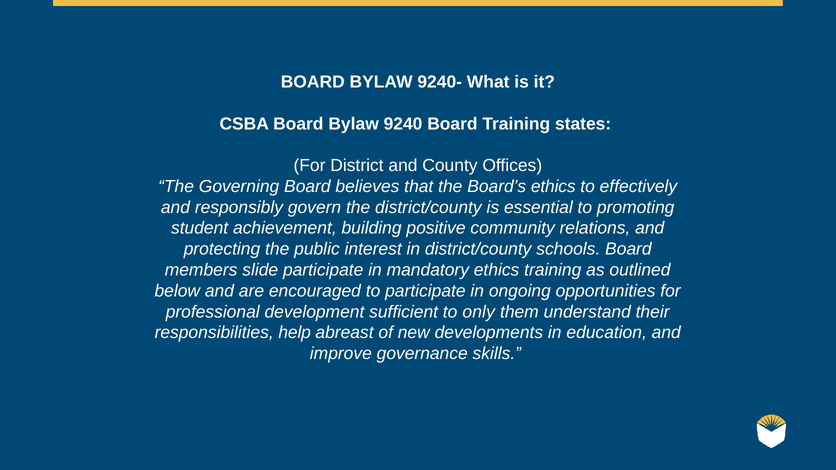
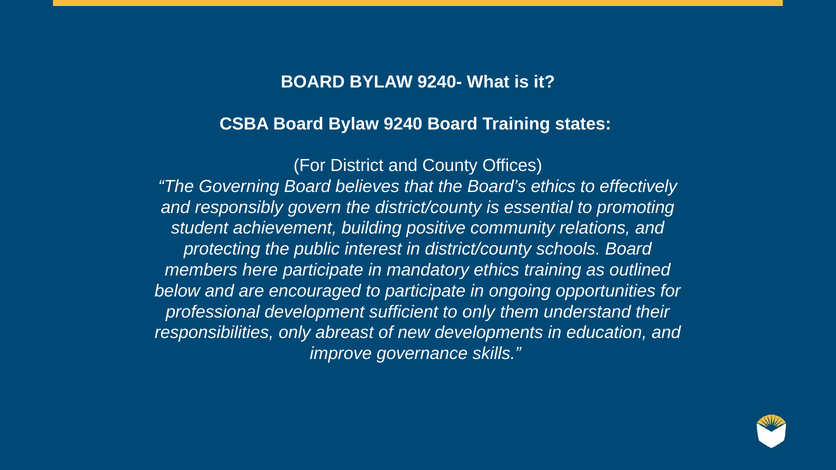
slide: slide -> here
responsibilities help: help -> only
